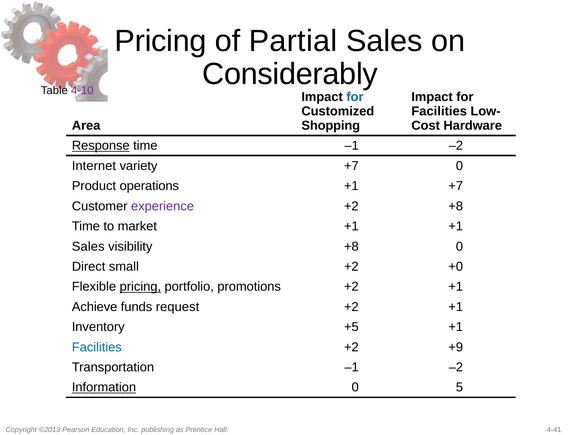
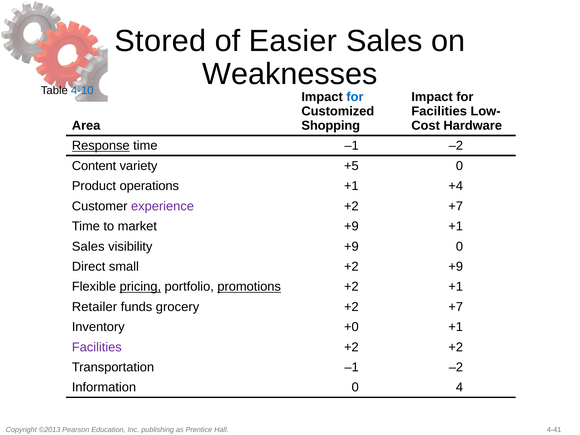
Pricing at (161, 41): Pricing -> Stored
Partial: Partial -> Easier
Considerably: Considerably -> Weaknesses
4-10 colour: purple -> blue
Internet: Internet -> Content
variety +7: +7 -> +5
+1 +7: +7 -> +4
+8 at (456, 206): +8 -> +7
market +1: +1 -> +9
visibility +8: +8 -> +9
+2 +0: +0 -> +9
promotions underline: none -> present
Achieve: Achieve -> Retailer
request: request -> grocery
+1 at (456, 307): +1 -> +7
+5: +5 -> +0
Facilities at (97, 347) colour: blue -> purple
+2 +9: +9 -> +2
Information underline: present -> none
5: 5 -> 4
